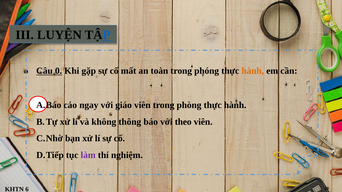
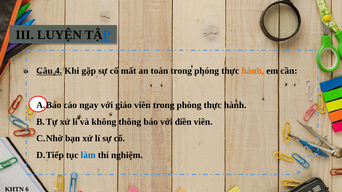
0: 0 -> 4
theo: theo -> điền
làm colour: purple -> blue
